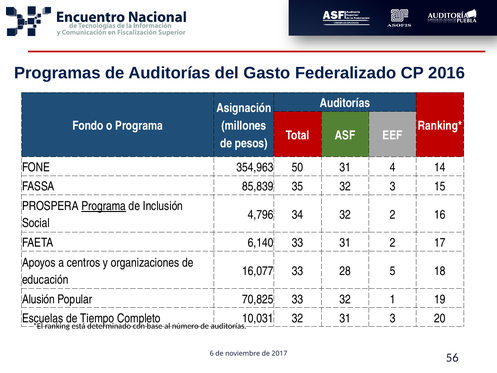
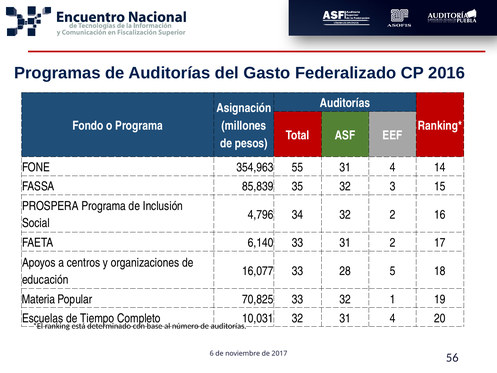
50: 50 -> 55
Programa at (104, 206) underline: present -> none
Alusión: Alusión -> Materia
32 31 3: 3 -> 4
